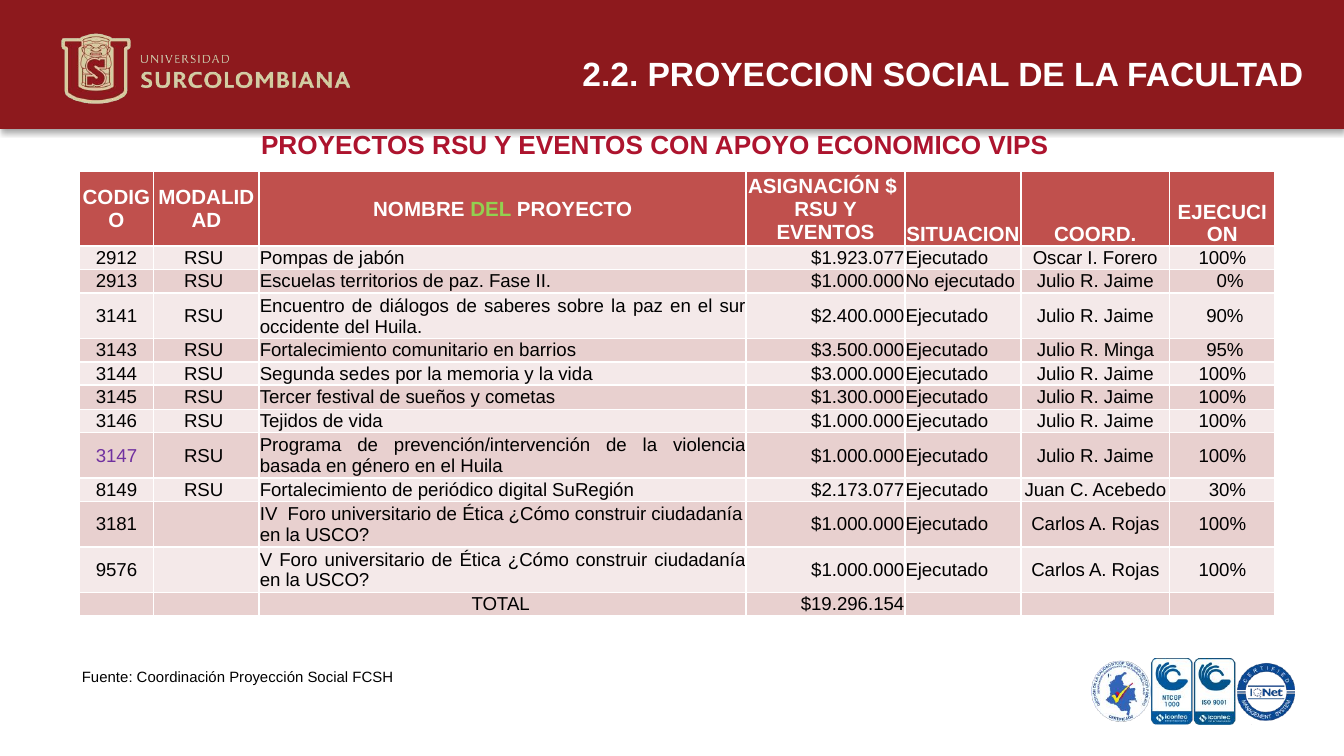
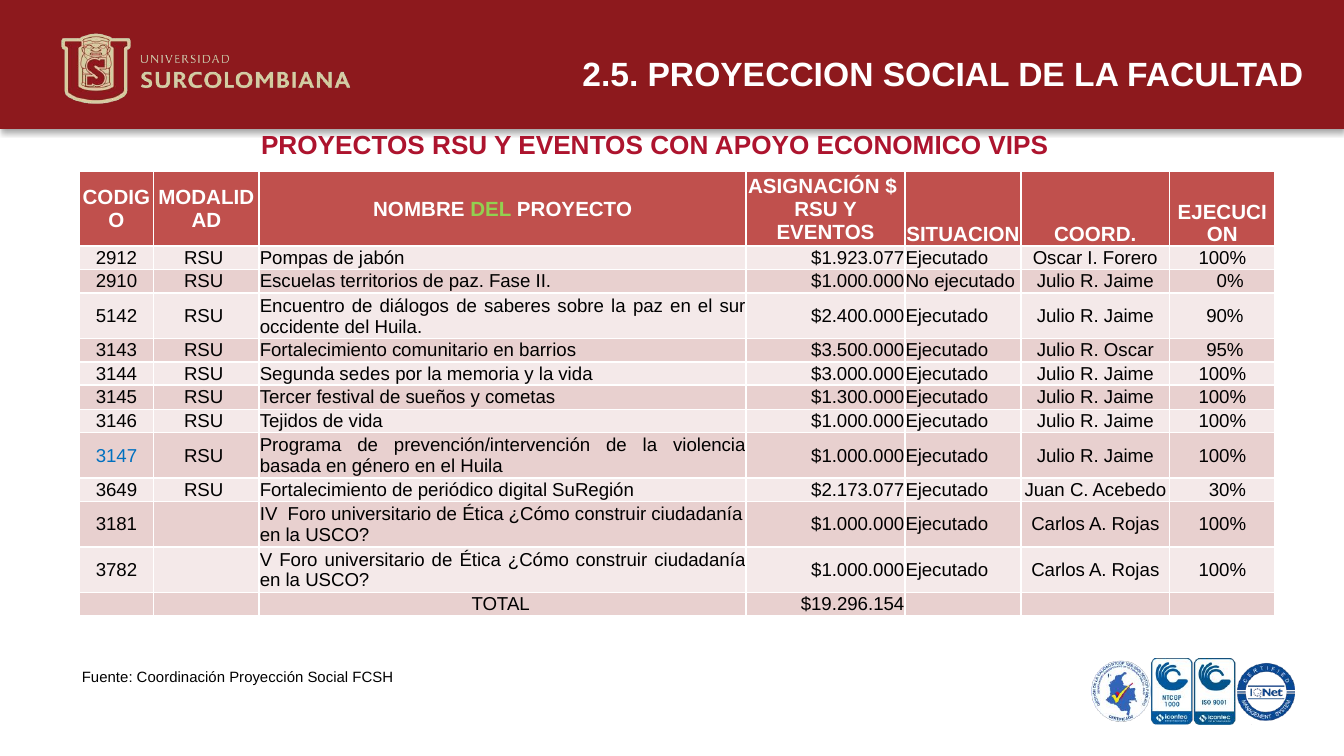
2.2: 2.2 -> 2.5
2913: 2913 -> 2910
3141: 3141 -> 5142
R Minga: Minga -> Oscar
3147 colour: purple -> blue
8149: 8149 -> 3649
9576: 9576 -> 3782
